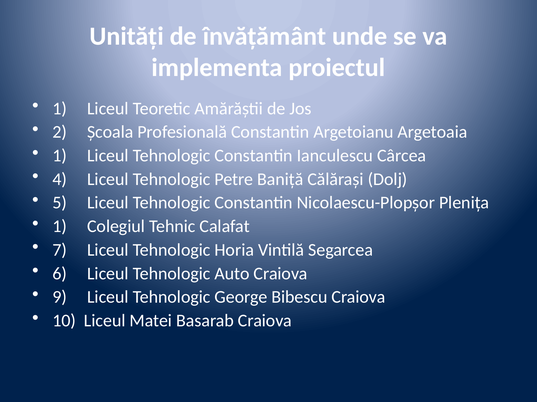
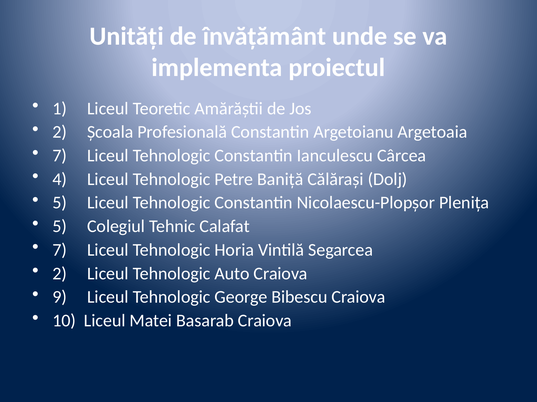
1 at (60, 156): 1 -> 7
1 at (60, 227): 1 -> 5
6 at (60, 274): 6 -> 2
